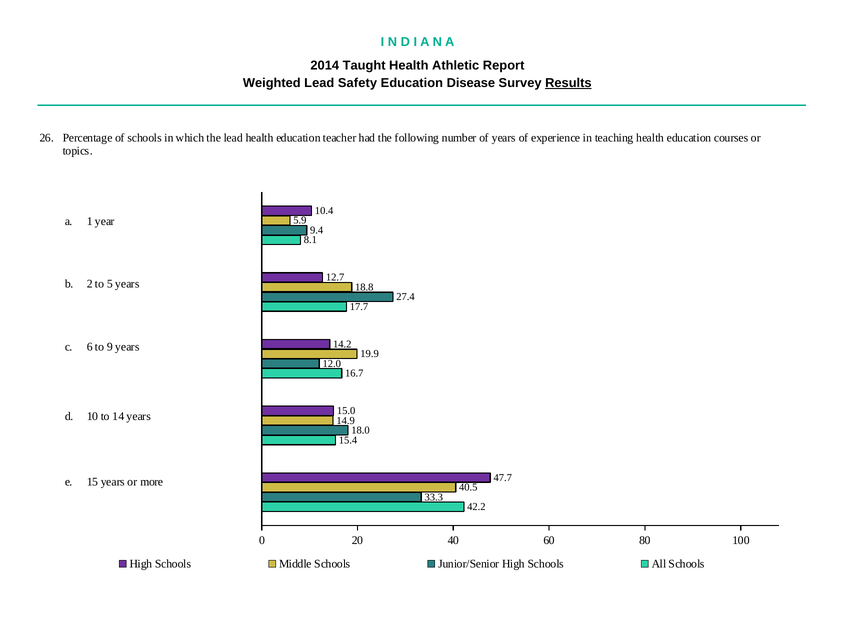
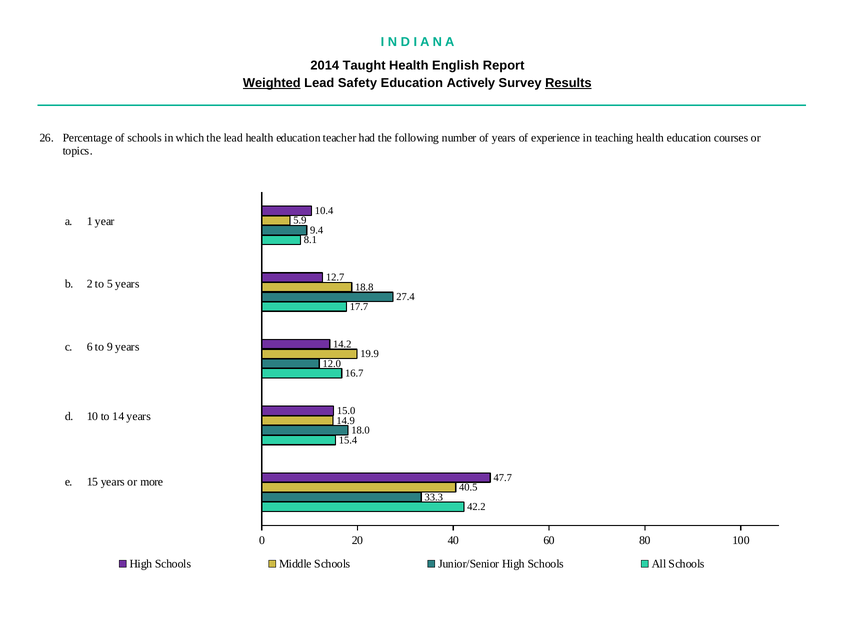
Athletic: Athletic -> English
Weighted underline: none -> present
Disease: Disease -> Actively
